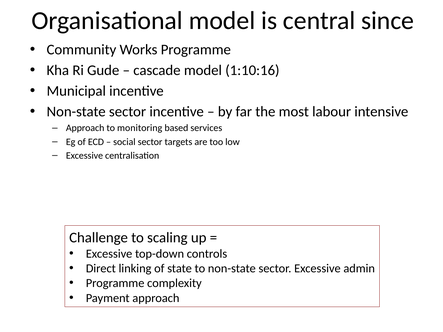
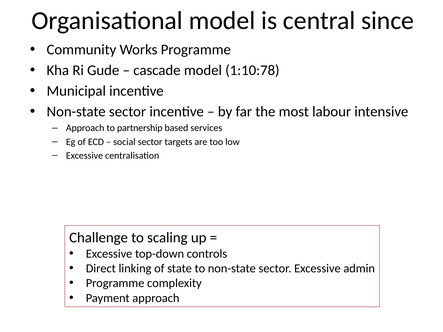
1:10:16: 1:10:16 -> 1:10:78
monitoring: monitoring -> partnership
